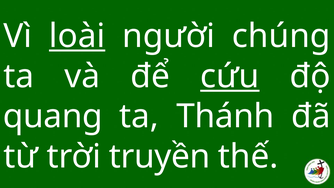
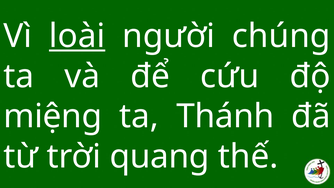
cứu underline: present -> none
quang: quang -> miệng
truyền: truyền -> quang
